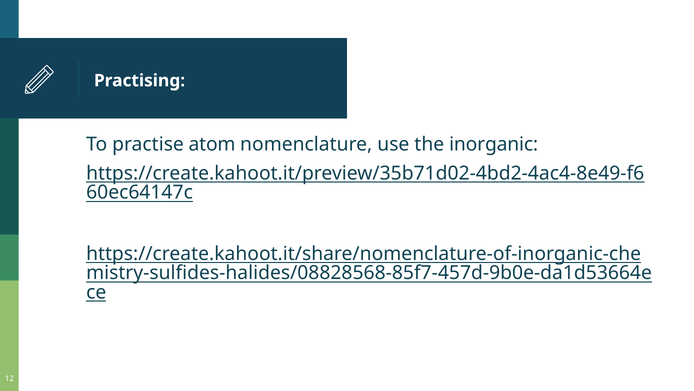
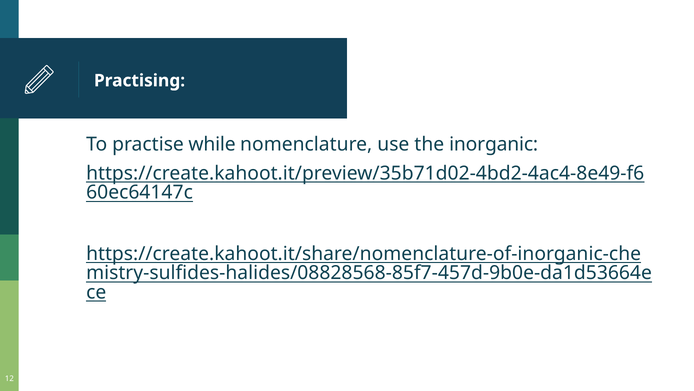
atom: atom -> while
